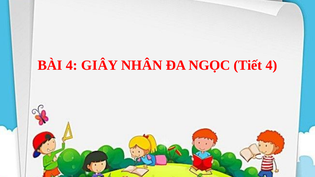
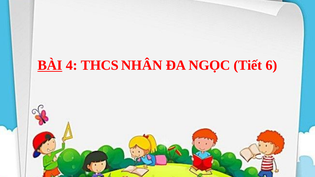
BÀI underline: none -> present
GIÂY: GIÂY -> THCS
Tiết 4: 4 -> 6
